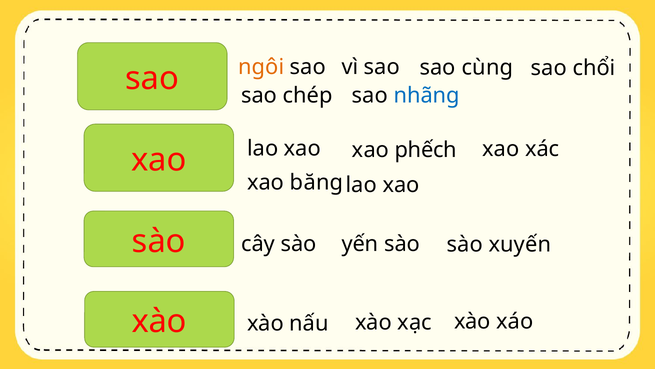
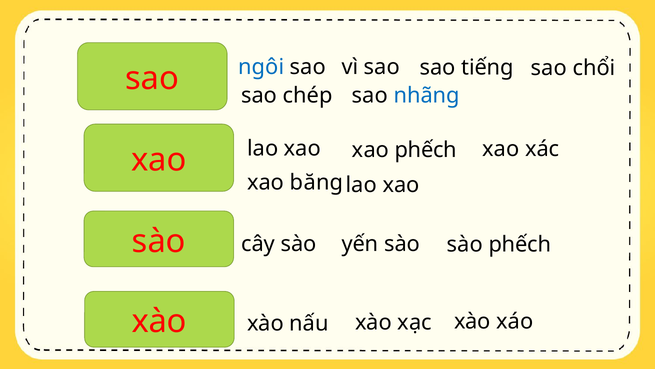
ngôi colour: orange -> blue
cùng: cùng -> tiếng
sào xuyến: xuyến -> phếch
